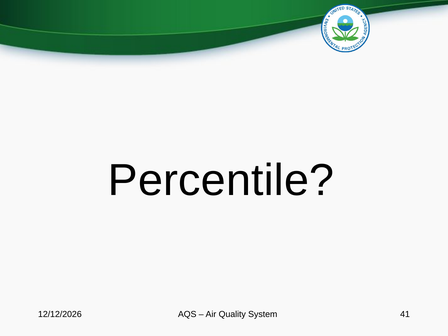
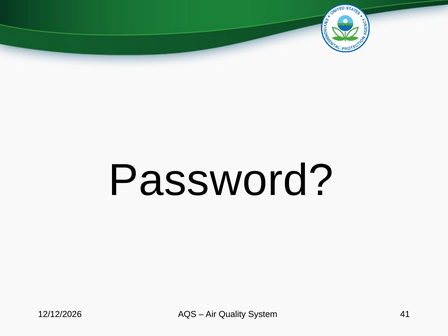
Percentile: Percentile -> Password
